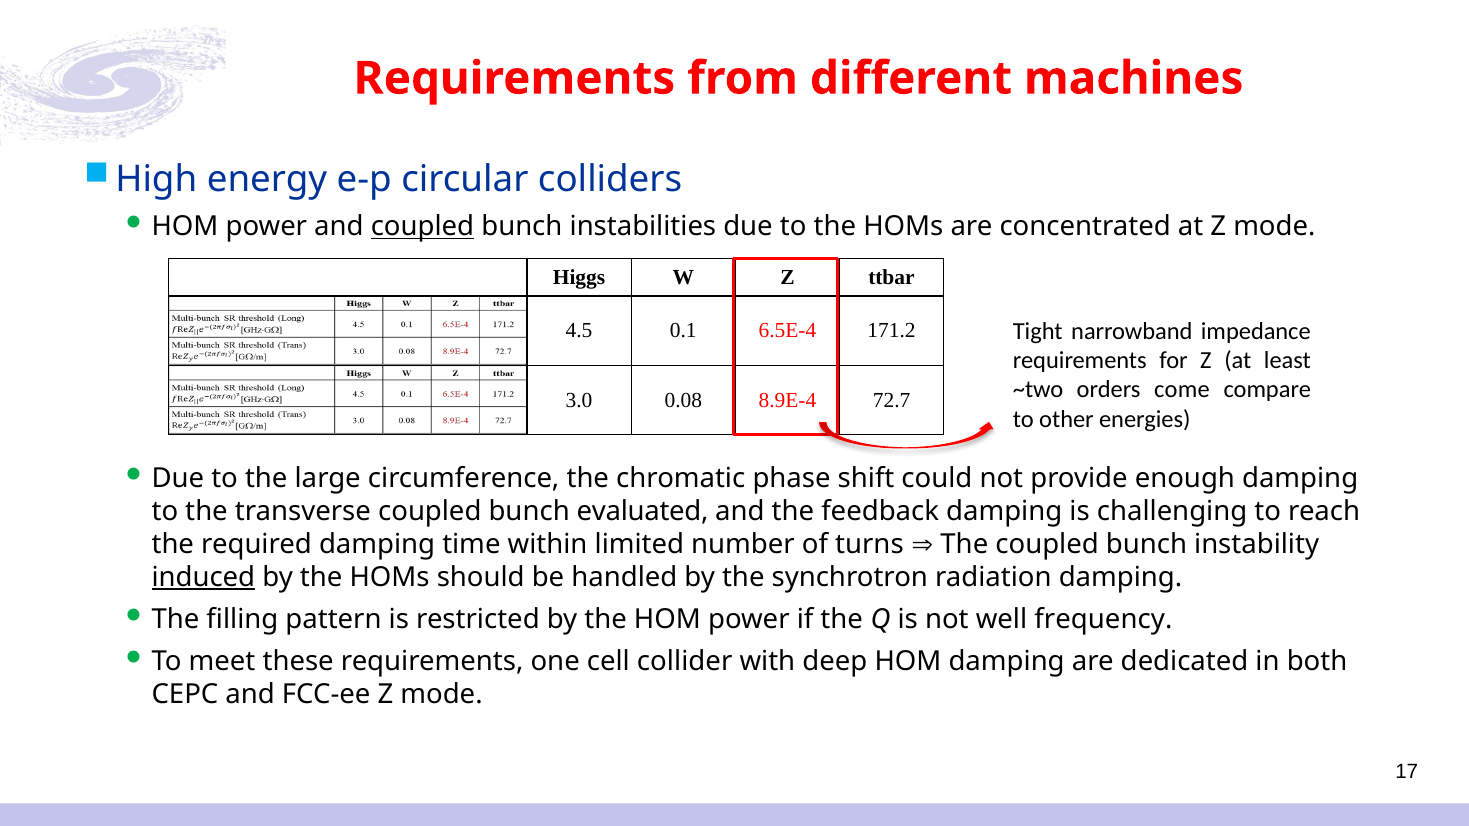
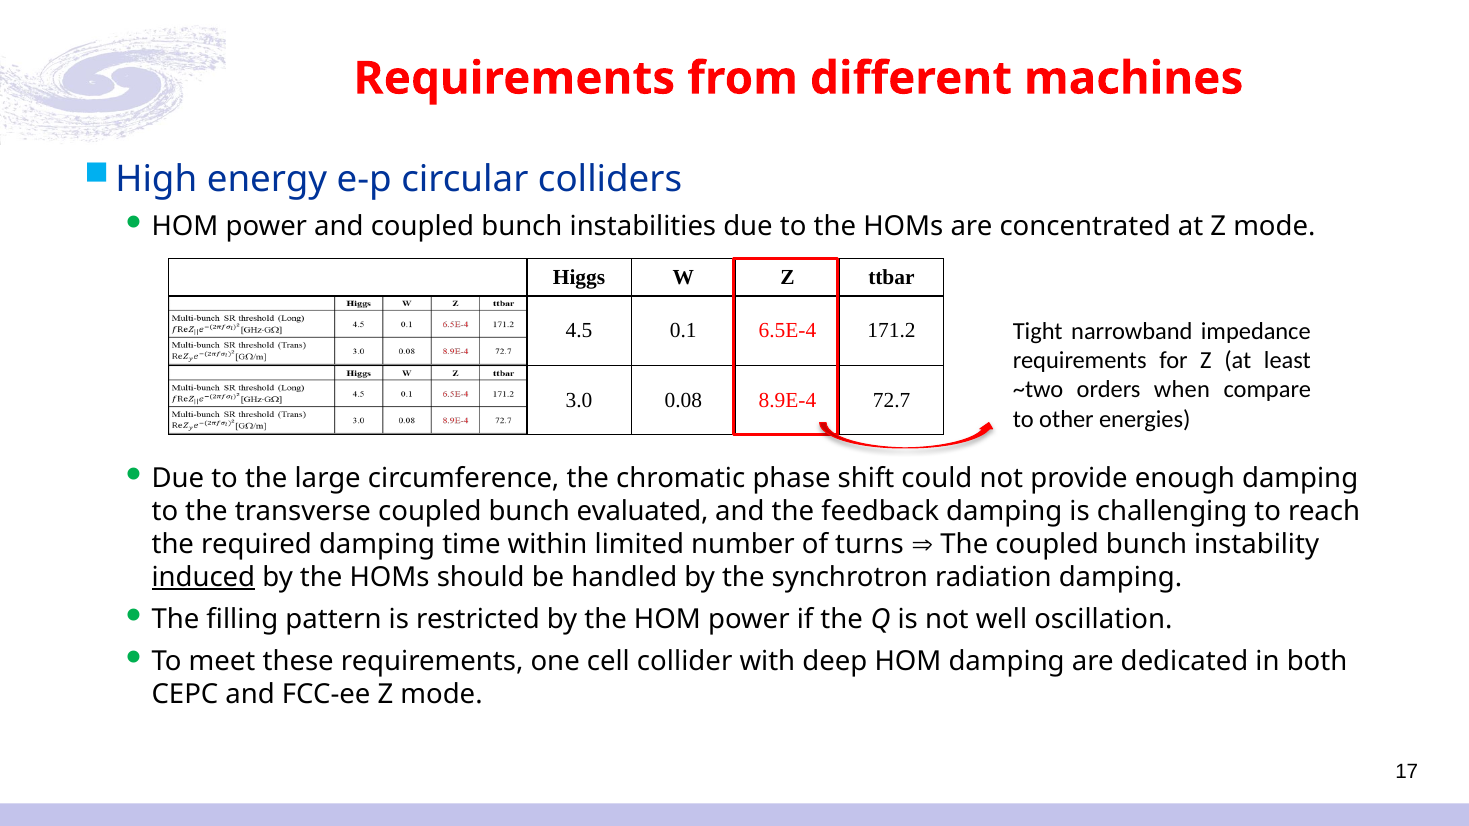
coupled at (422, 227) underline: present -> none
come: come -> when
frequency: frequency -> oscillation
